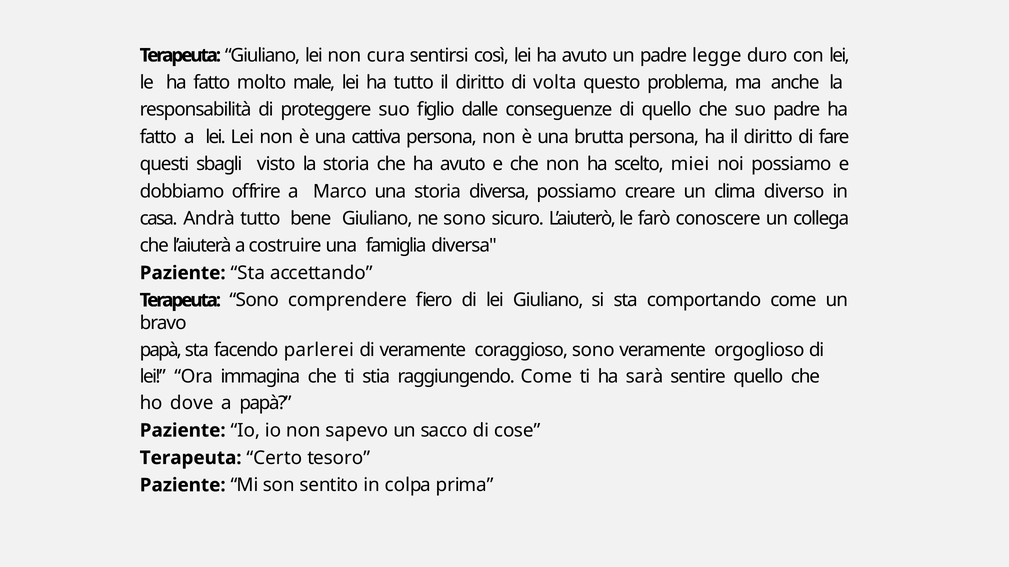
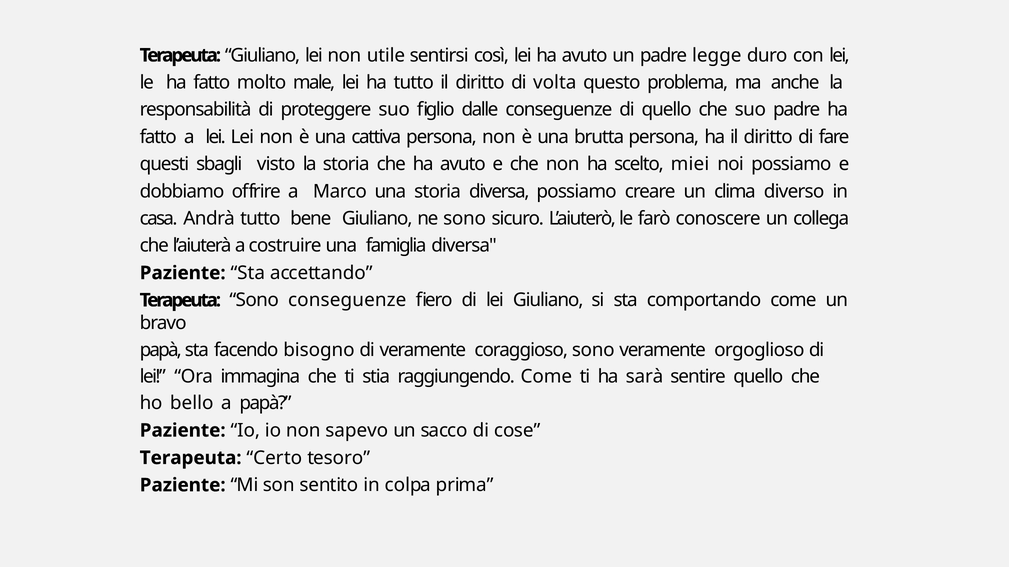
cura: cura -> utile
Sono comprendere: comprendere -> conseguenze
parlerei: parlerei -> bisogno
dove: dove -> bello
